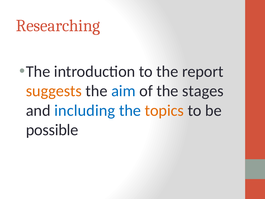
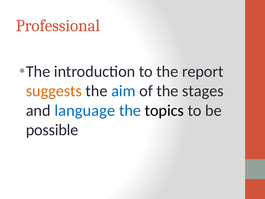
Researching: Researching -> Professional
including: including -> language
topics colour: orange -> black
